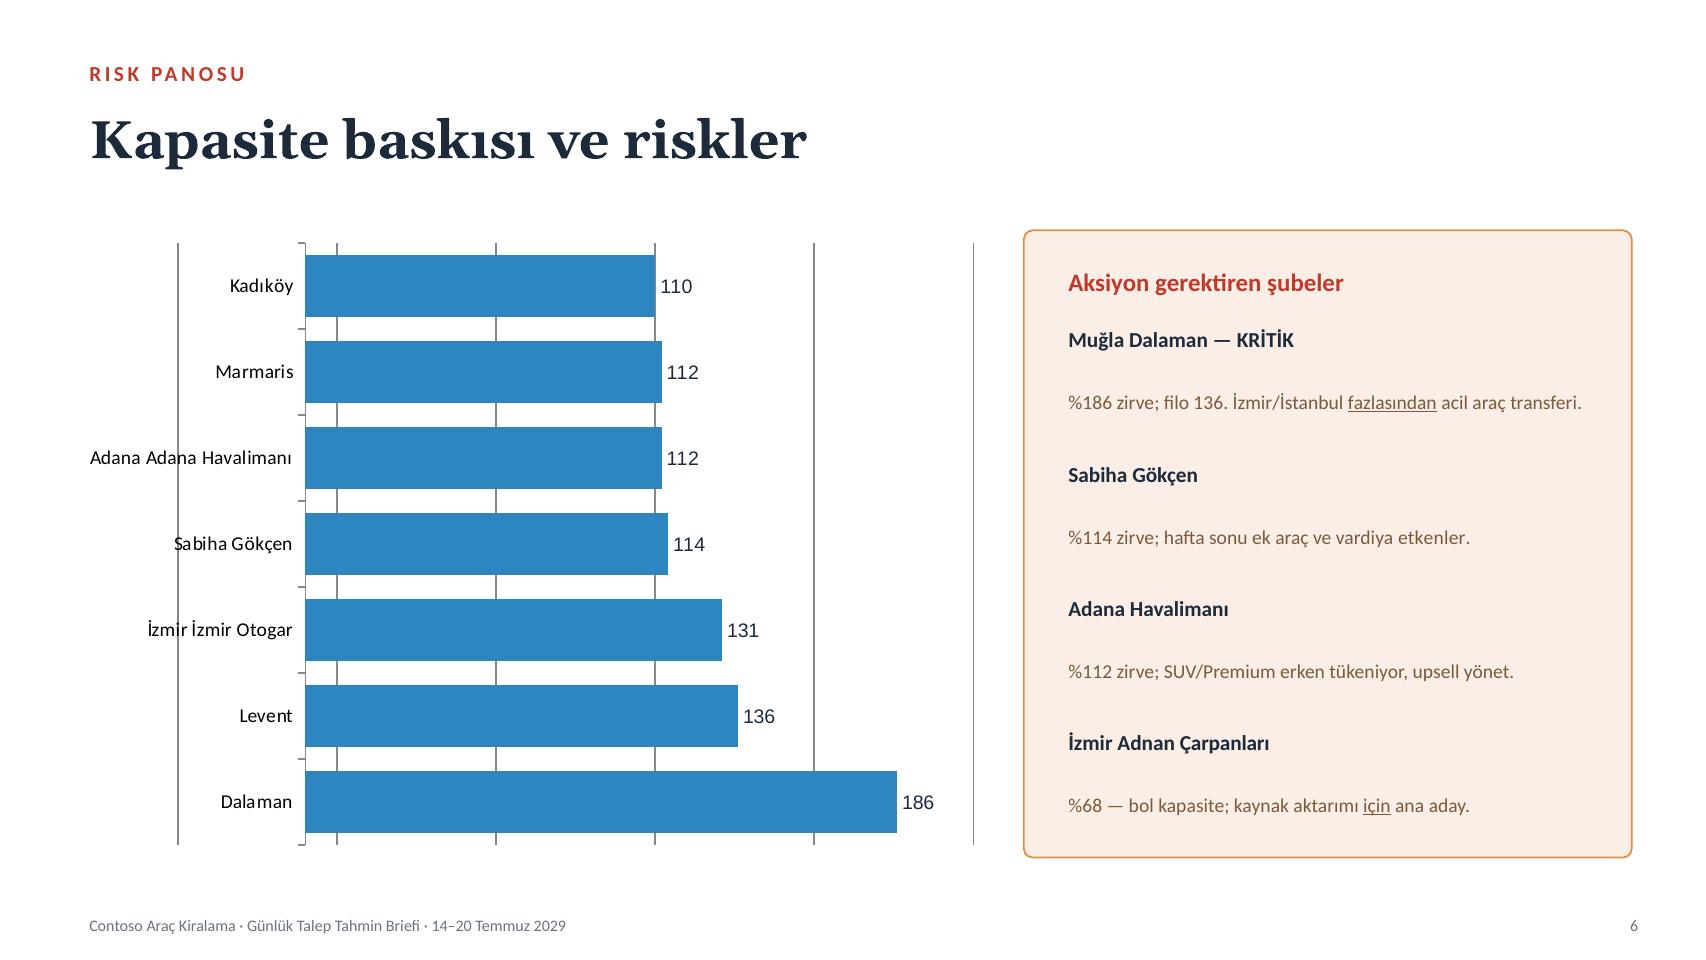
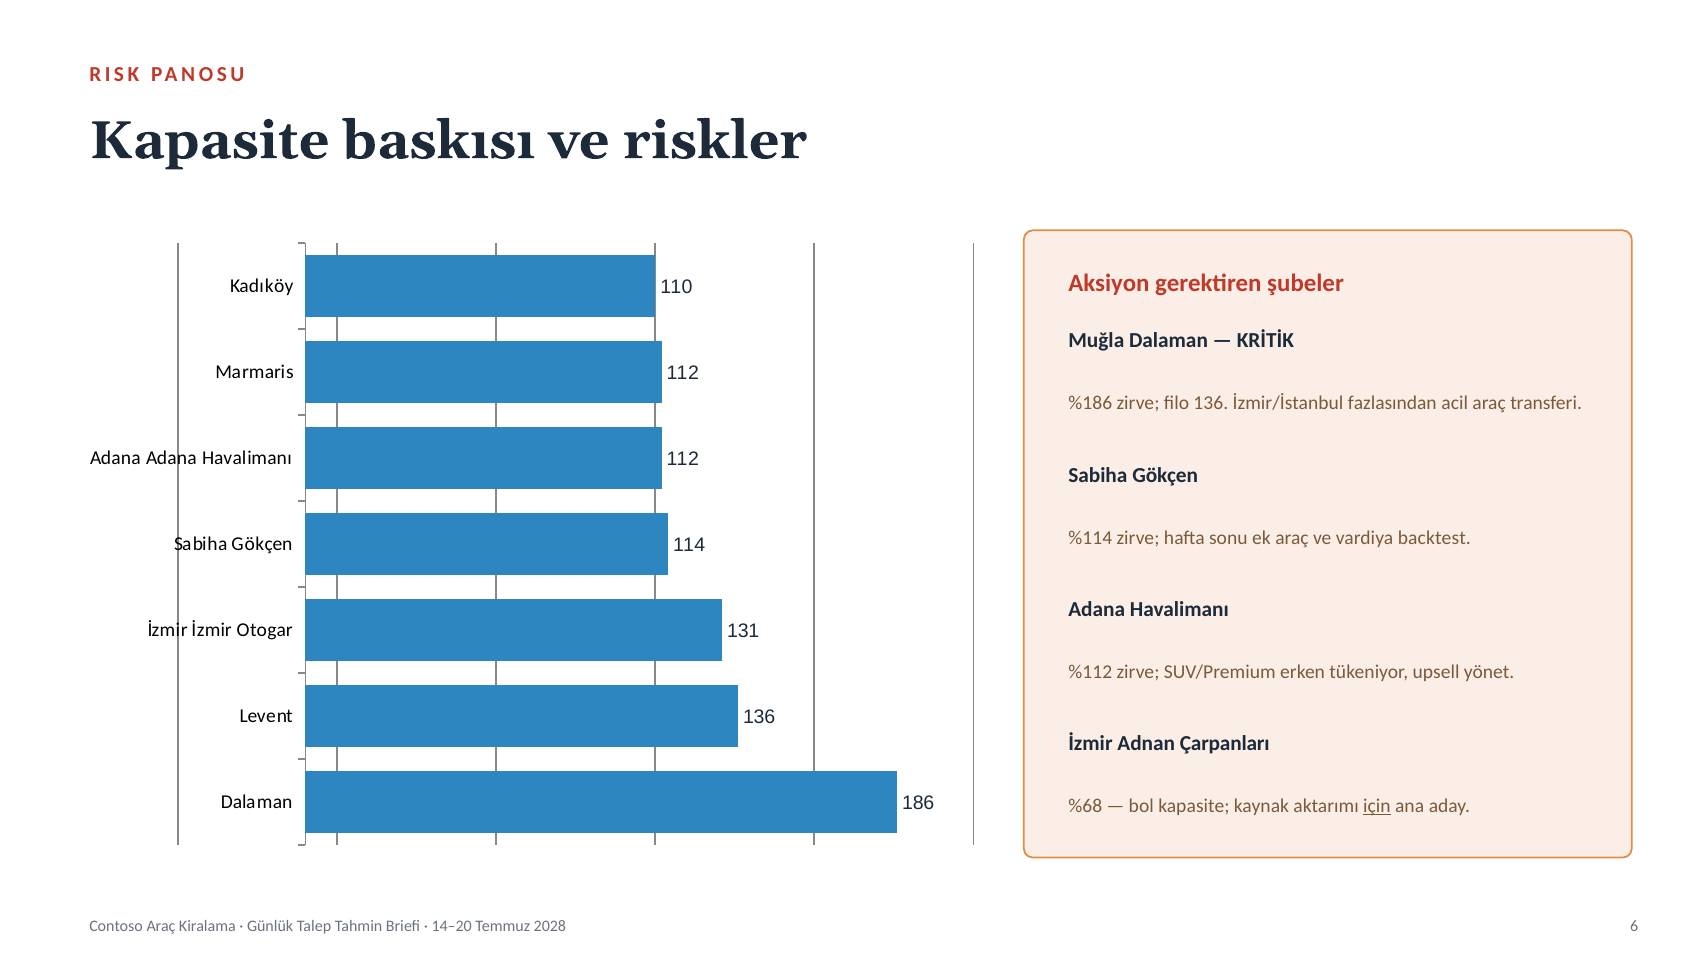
fazlasından underline: present -> none
etkenler: etkenler -> backtest
2029: 2029 -> 2028
